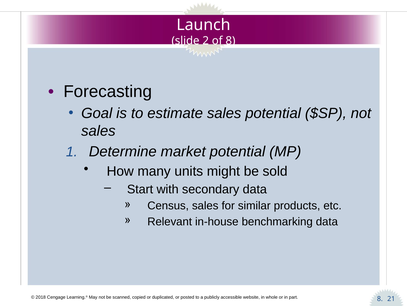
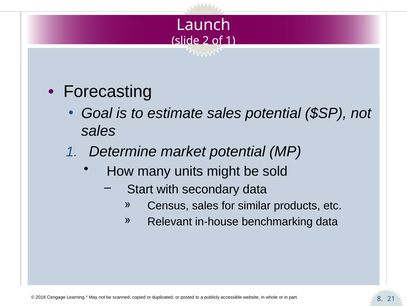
of 8: 8 -> 1
